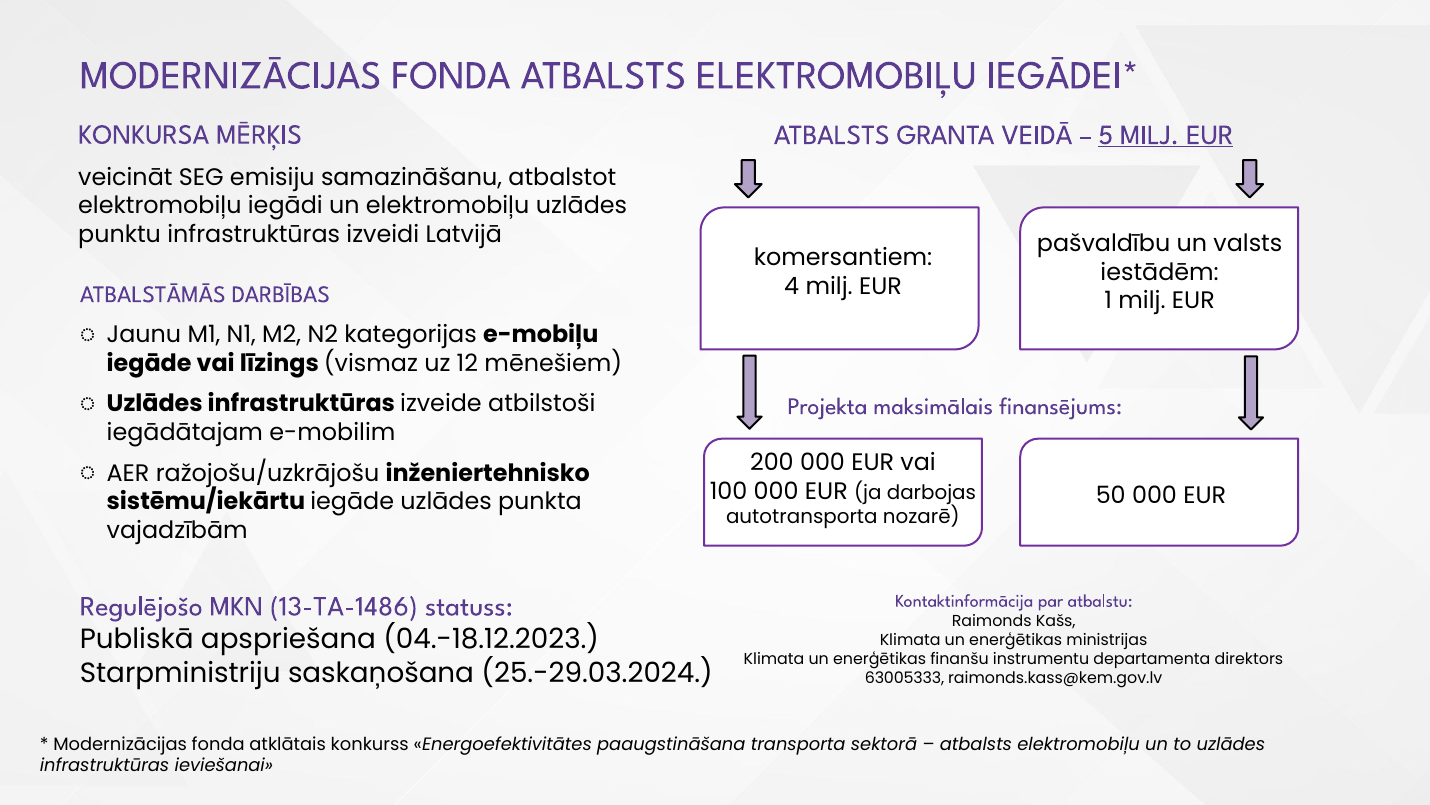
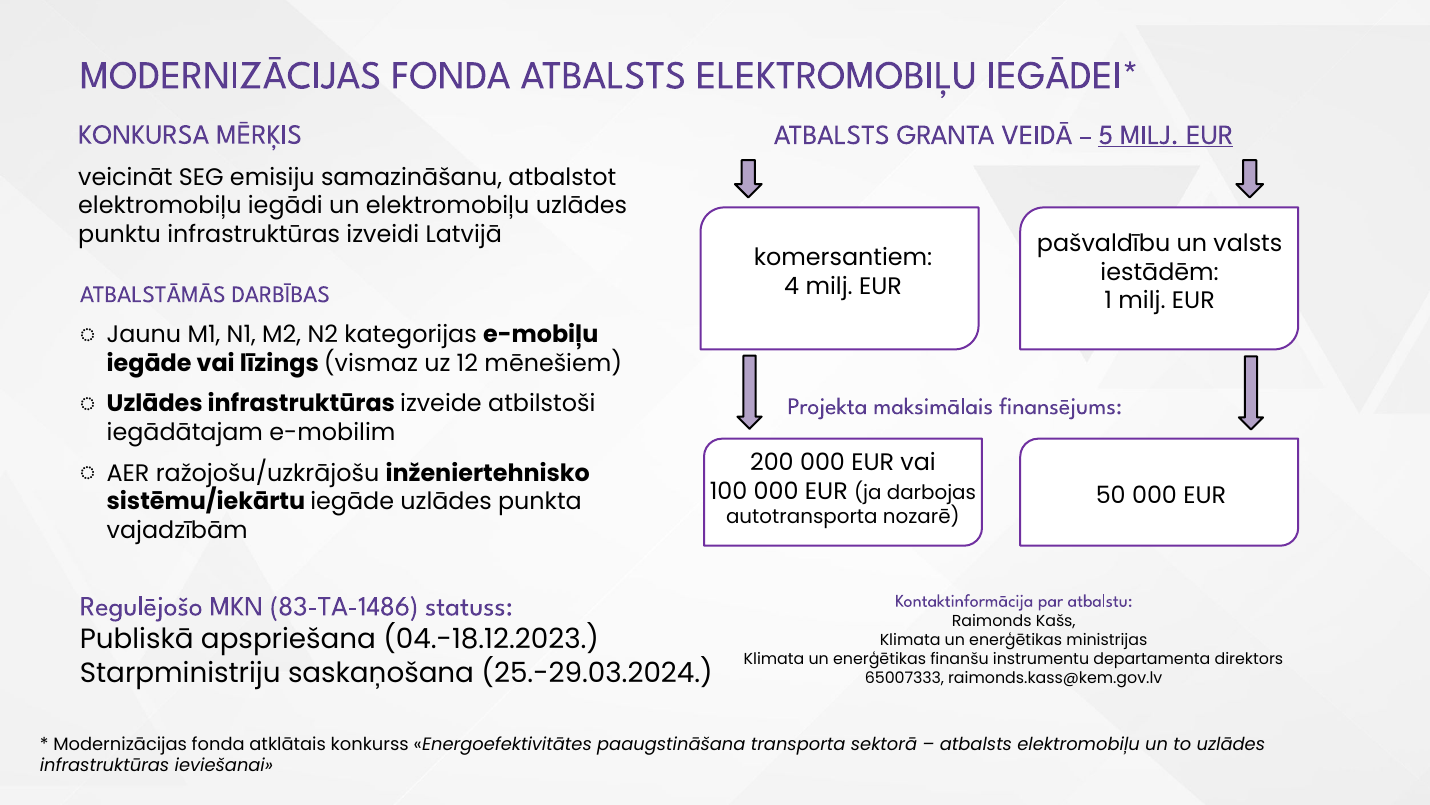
13-TA-1486: 13-TA-1486 -> 83-TA-1486
63005333: 63005333 -> 65007333
